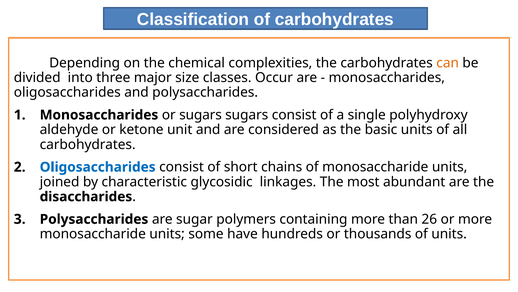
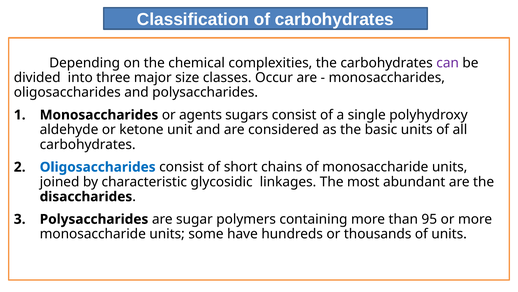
can colour: orange -> purple
or sugars: sugars -> agents
26: 26 -> 95
